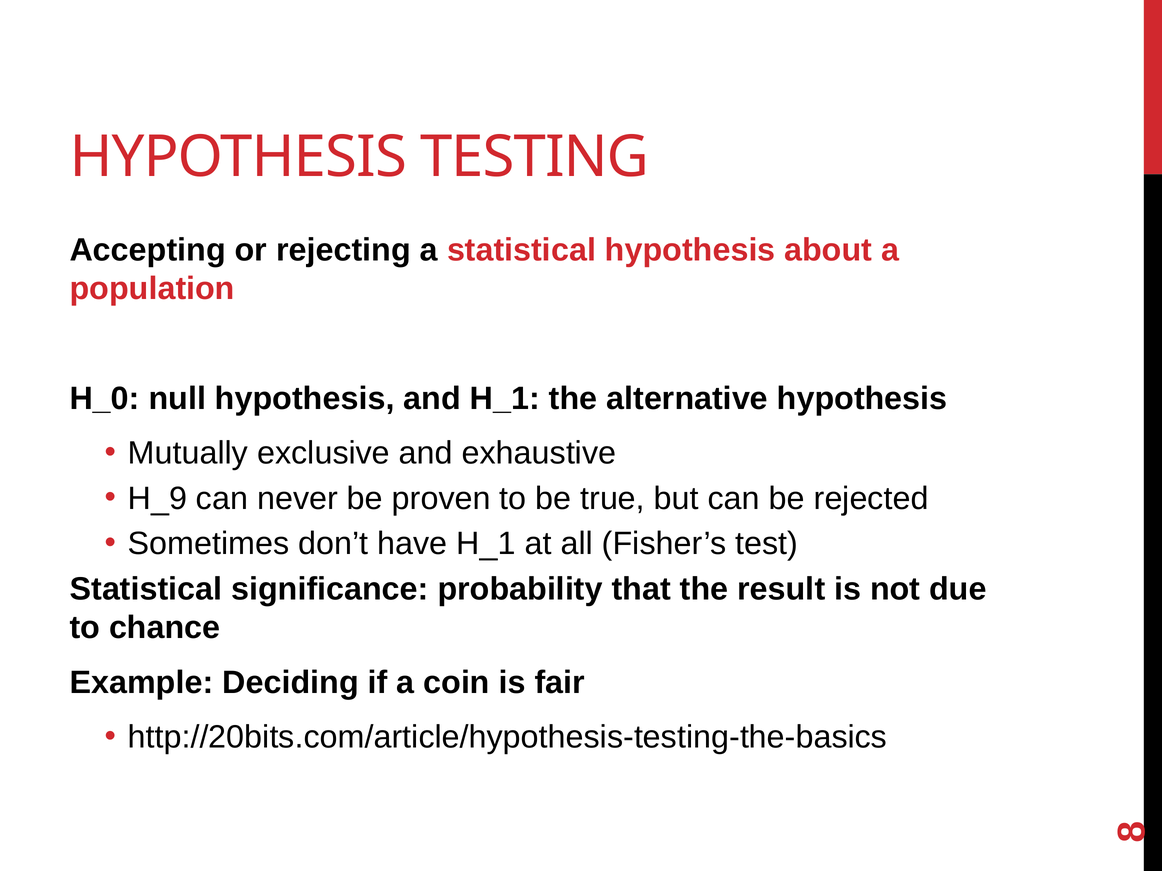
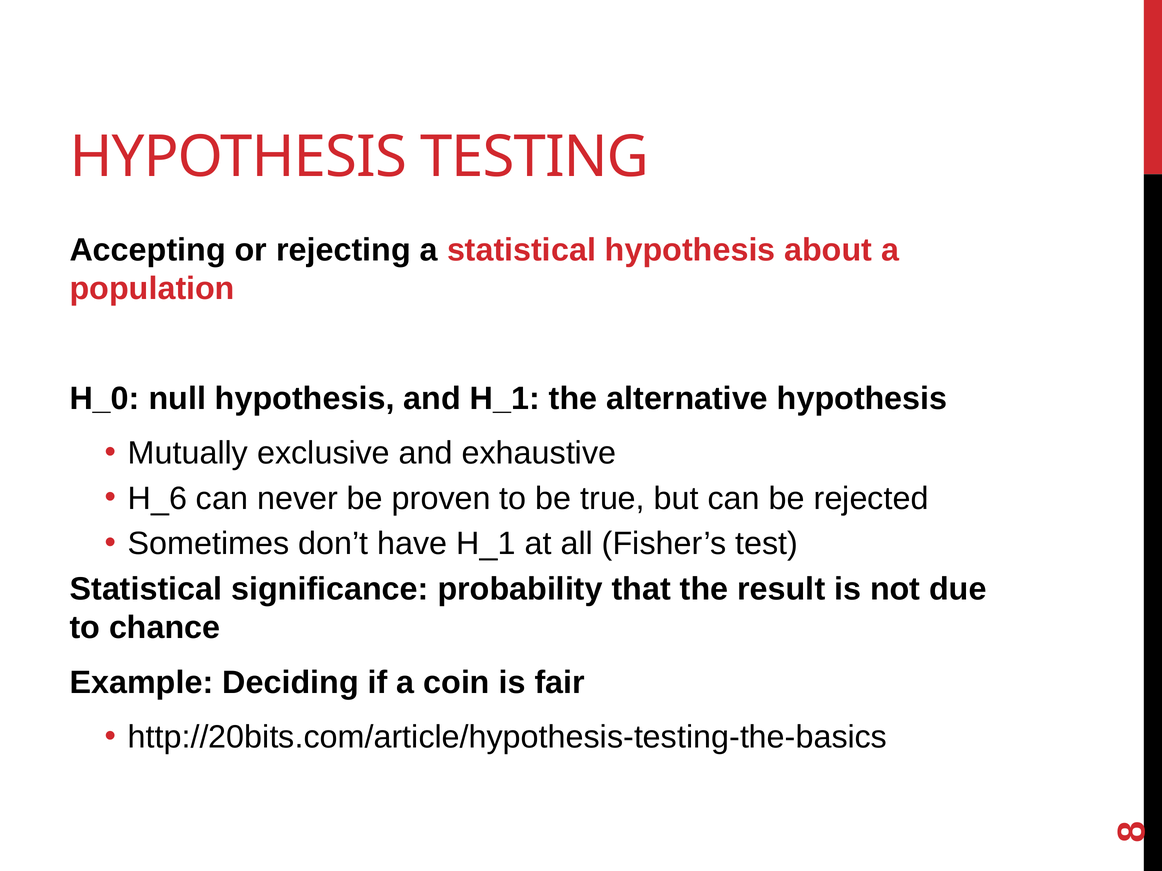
H_9: H_9 -> H_6
